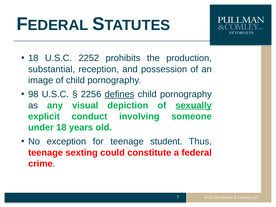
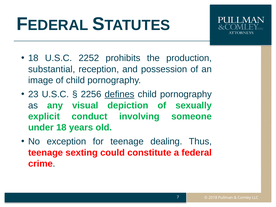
98: 98 -> 23
sexually underline: present -> none
student: student -> dealing
